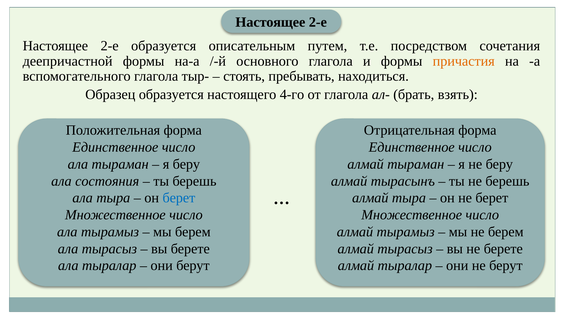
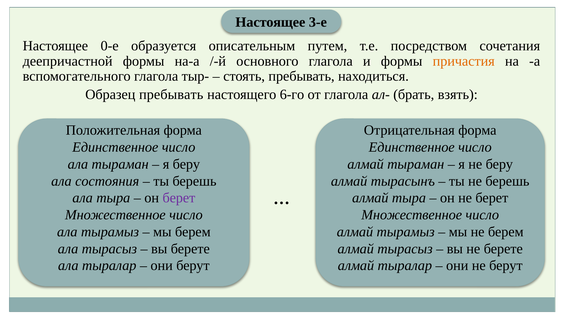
2-е at (318, 22): 2-е -> 3-е
2-е at (110, 46): 2-е -> 0-е
Образец образуется: образуется -> пребывать
4-го: 4-го -> 6-го
берет at (179, 198) colour: blue -> purple
